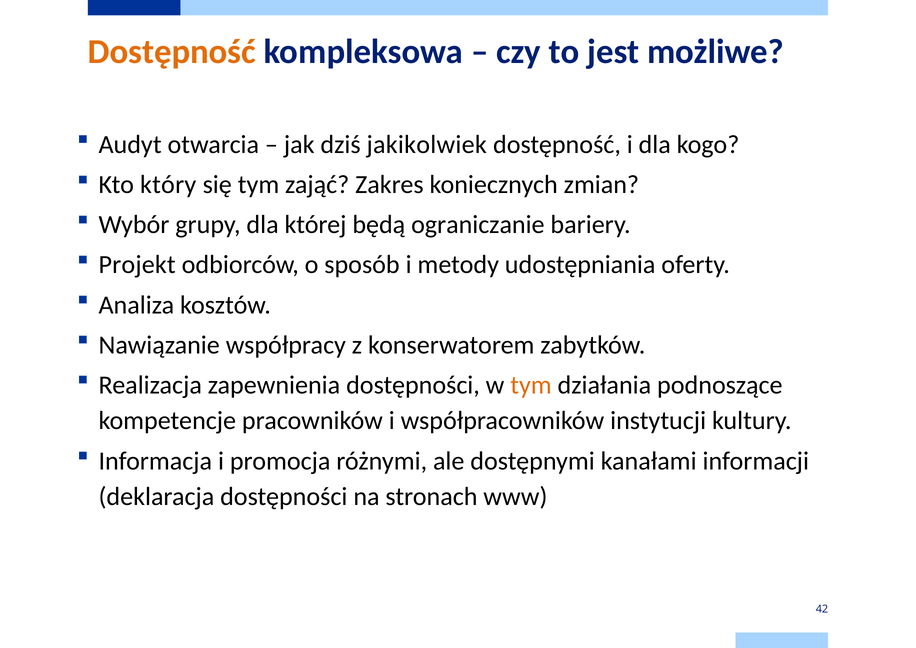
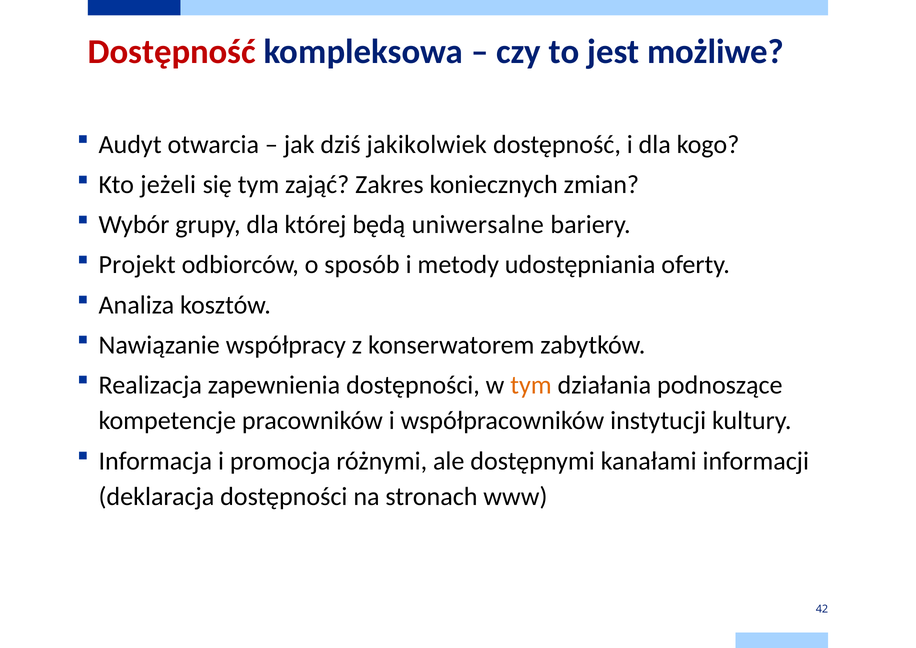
Dostępność at (172, 52) colour: orange -> red
który: który -> jeżeli
ograniczanie: ograniczanie -> uniwersalne
